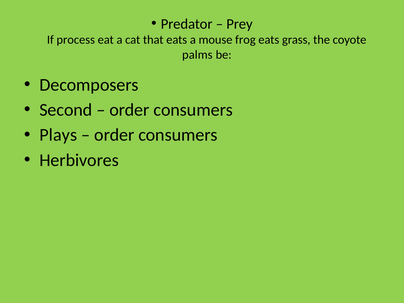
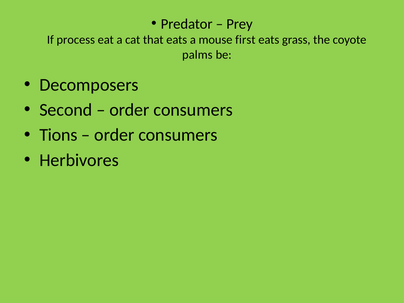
frog: frog -> first
Plays: Plays -> Tions
